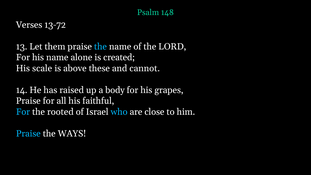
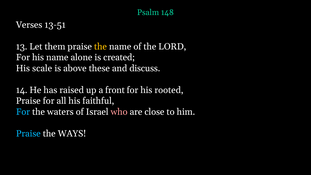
13-72: 13-72 -> 13-51
the at (100, 47) colour: light blue -> yellow
cannot: cannot -> discuss
body: body -> front
grapes: grapes -> rooted
rooted: rooted -> waters
who colour: light blue -> pink
